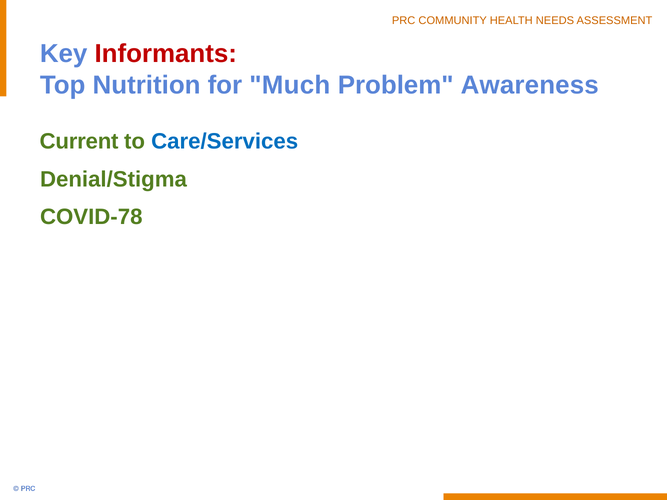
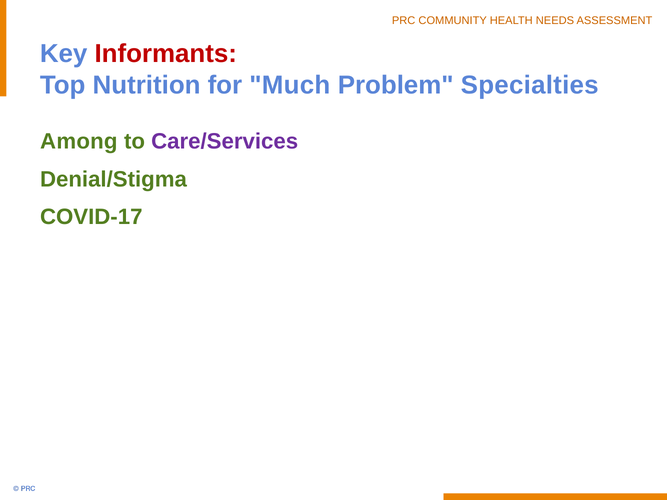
Awareness: Awareness -> Specialties
Current: Current -> Among
Care/Services colour: blue -> purple
COVID-78: COVID-78 -> COVID-17
